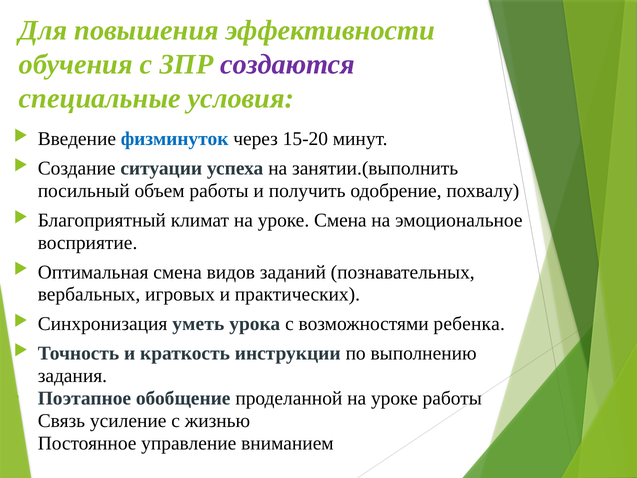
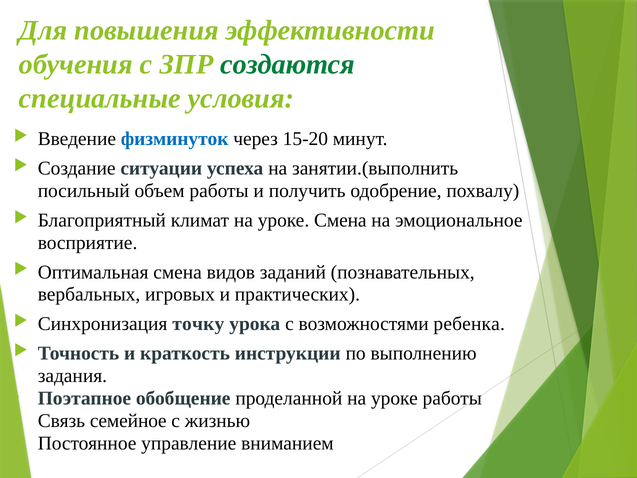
создаются colour: purple -> green
уметь: уметь -> точку
усиление: усиление -> семейное
